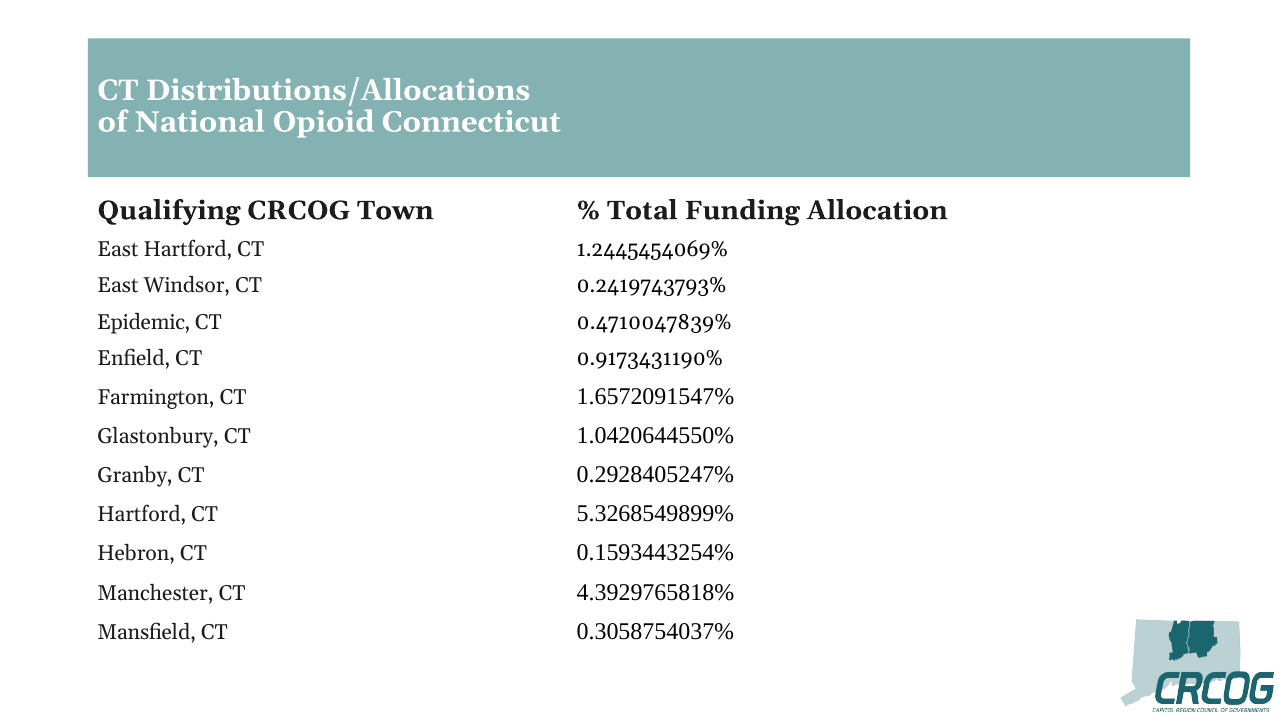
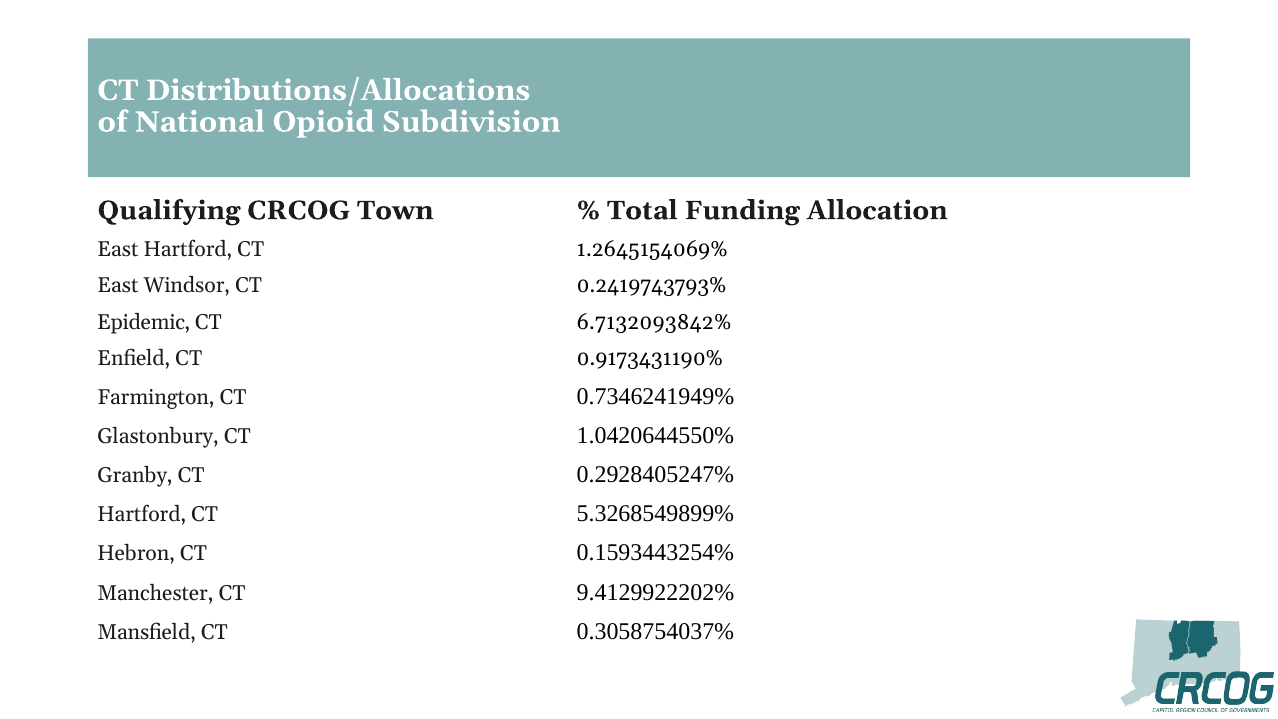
Connecticut: Connecticut -> Subdivision
1.2445454069%: 1.2445454069% -> 1.2645154069%
0.4710047839%: 0.4710047839% -> 6.7132093842%
1.6572091547%: 1.6572091547% -> 0.7346241949%
4.3929765818%: 4.3929765818% -> 9.4129922202%
